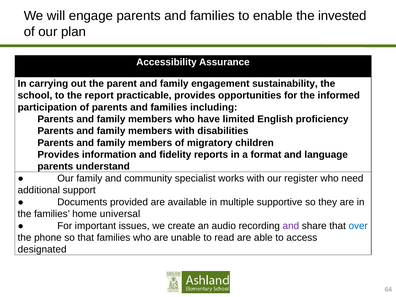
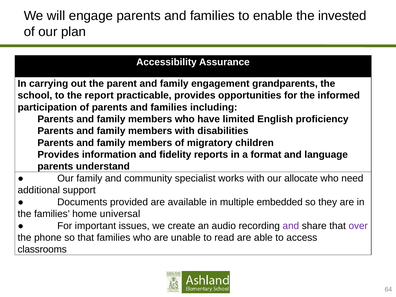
sustainability: sustainability -> grandparents
register: register -> allocate
supportive: supportive -> embedded
over colour: blue -> purple
designated: designated -> classrooms
